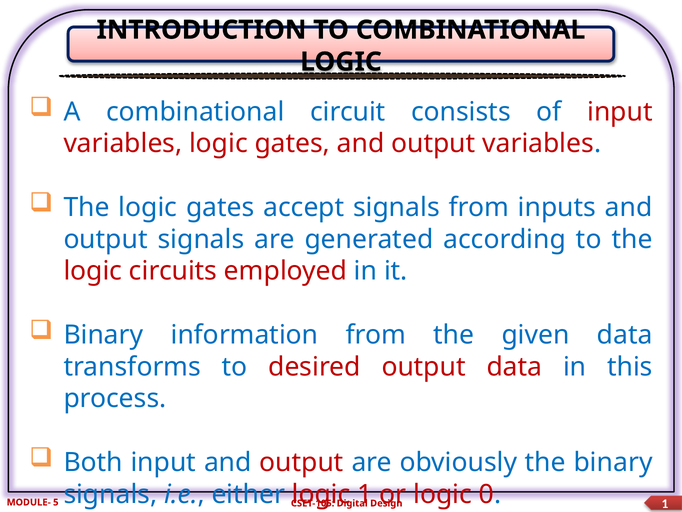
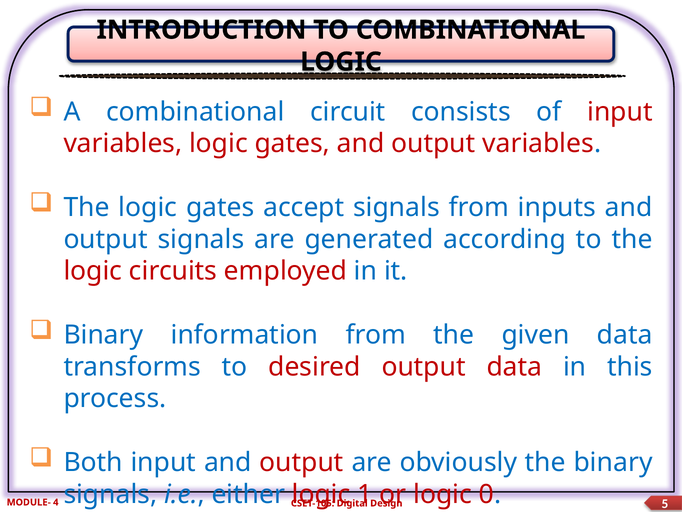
5: 5 -> 4
1 at (665, 503): 1 -> 5
